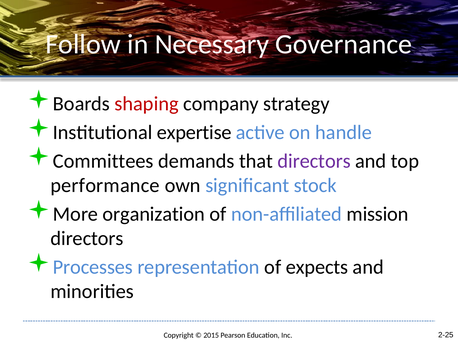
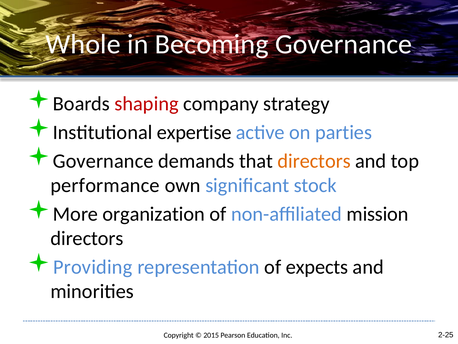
Follow: Follow -> Whole
Necessary: Necessary -> Becoming
handle: handle -> parties
Committees at (103, 161): Committees -> Governance
directors at (314, 161) colour: purple -> orange
Processes: Processes -> Providing
